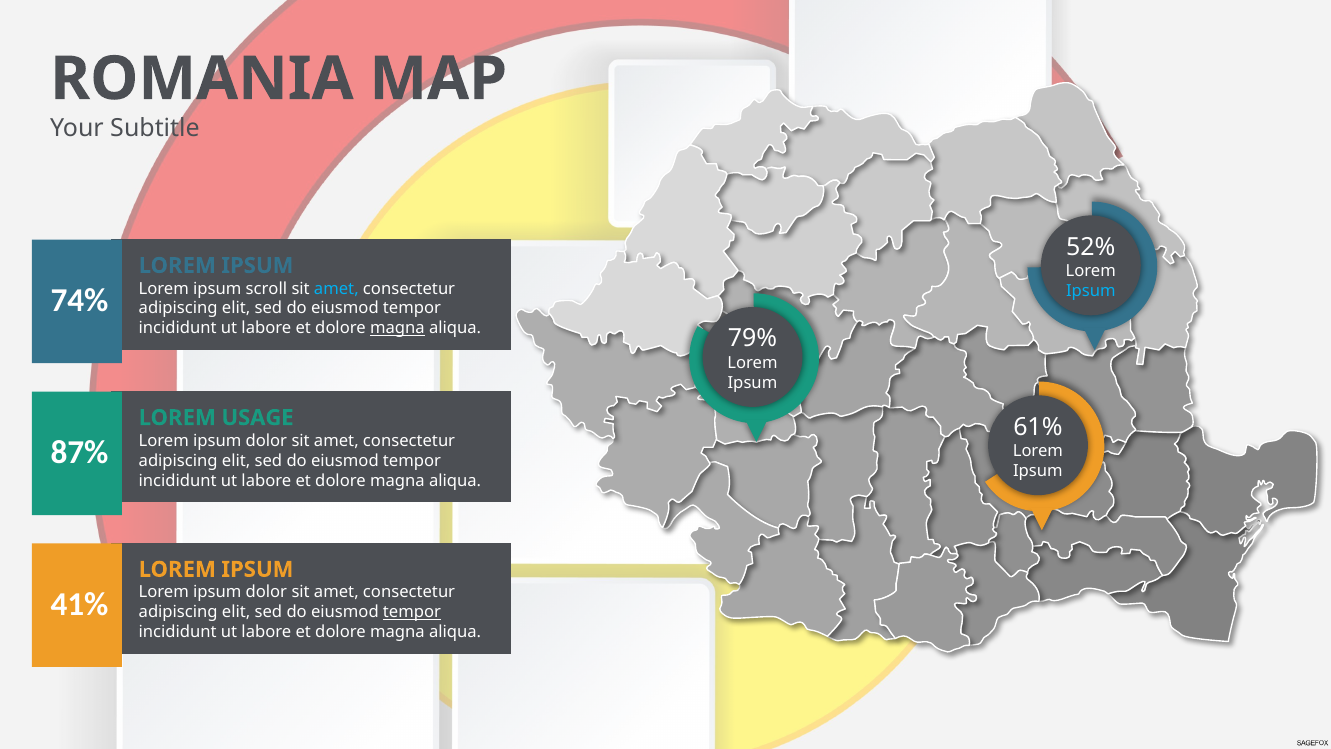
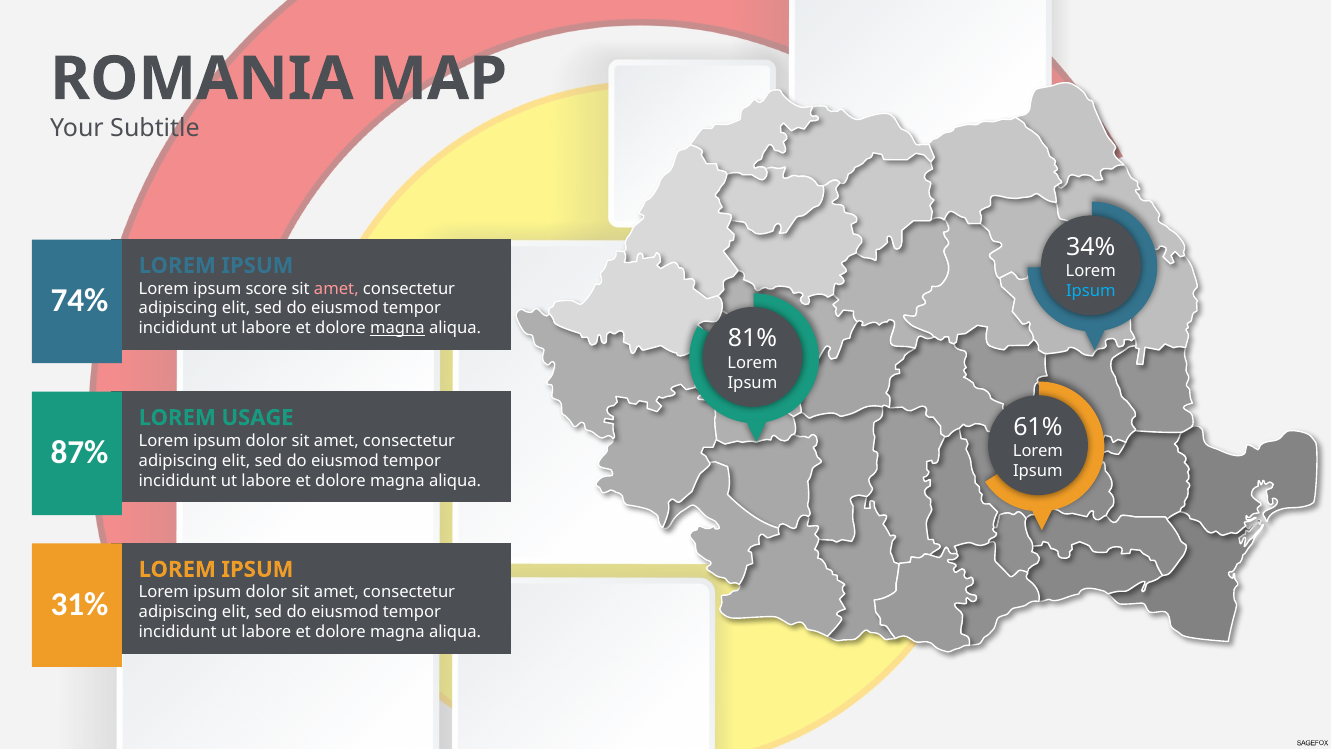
52%: 52% -> 34%
scroll: scroll -> score
amet at (336, 288) colour: light blue -> pink
79%: 79% -> 81%
41%: 41% -> 31%
tempor at (412, 612) underline: present -> none
